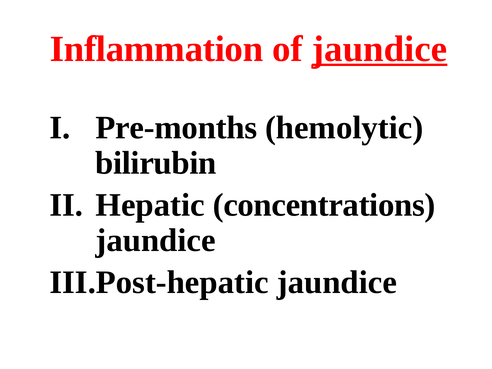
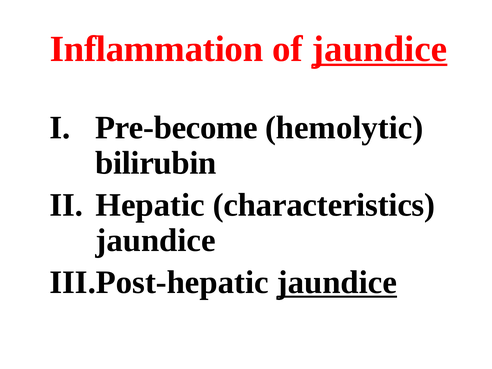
Pre-months: Pre-months -> Pre-become
concentrations: concentrations -> characteristics
jaundice at (337, 282) underline: none -> present
